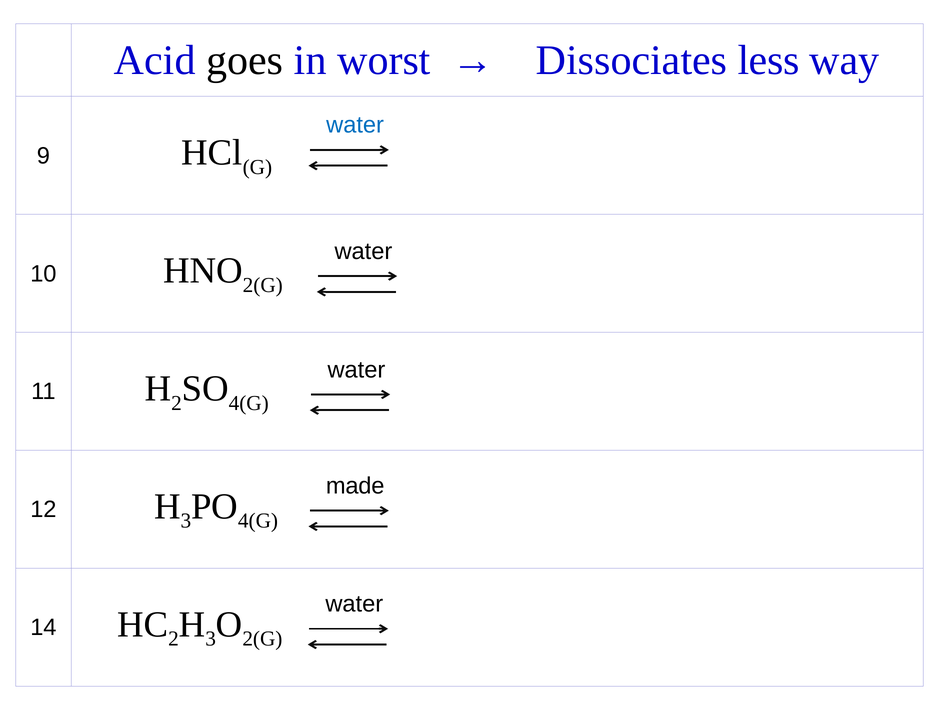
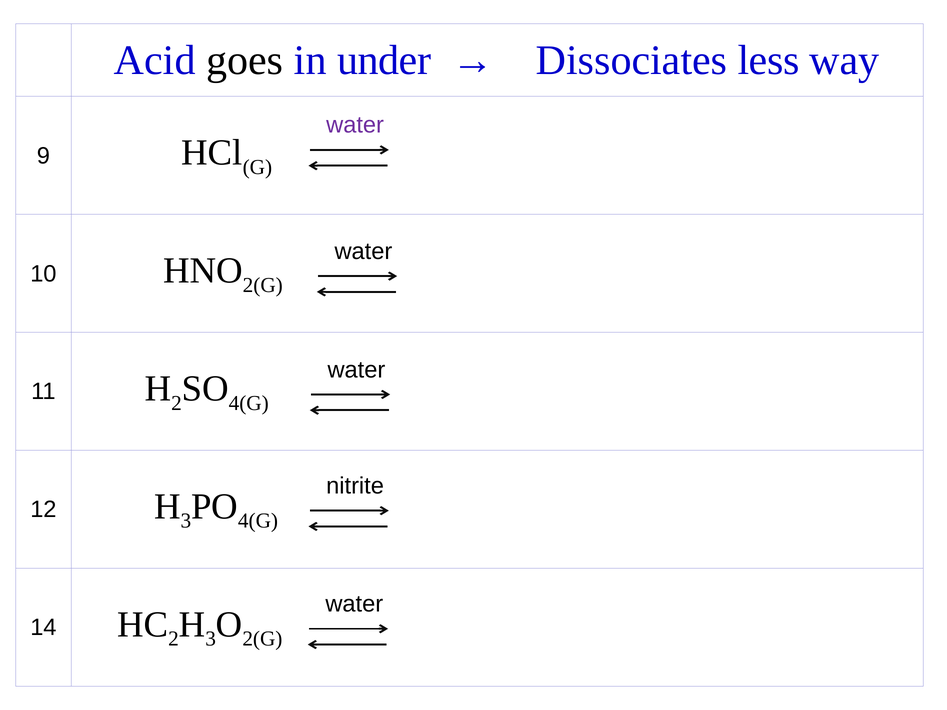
worst: worst -> under
water at (355, 125) colour: blue -> purple
made: made -> nitrite
